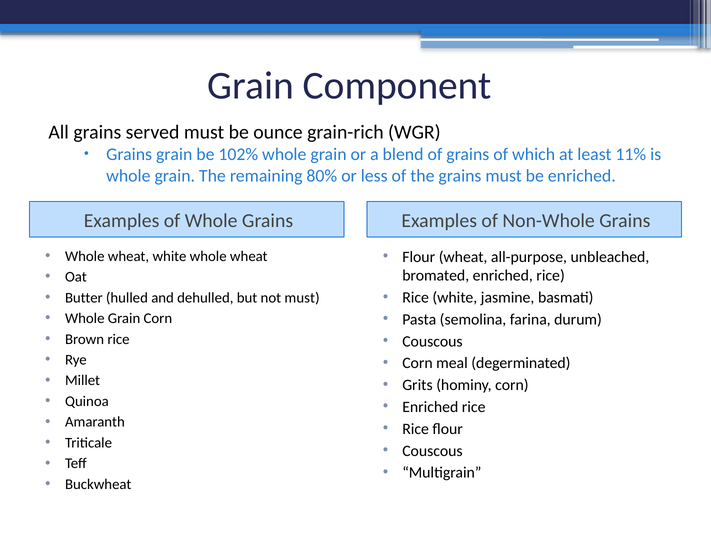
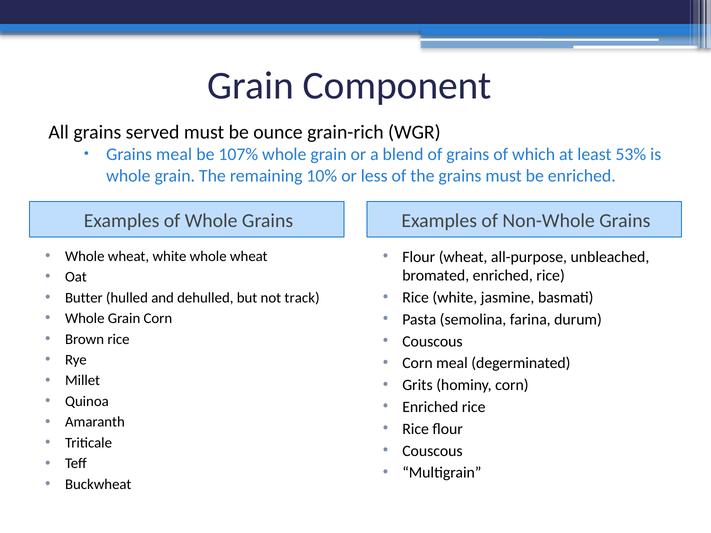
Grains grain: grain -> meal
102%: 102% -> 107%
11%: 11% -> 53%
80%: 80% -> 10%
not must: must -> track
